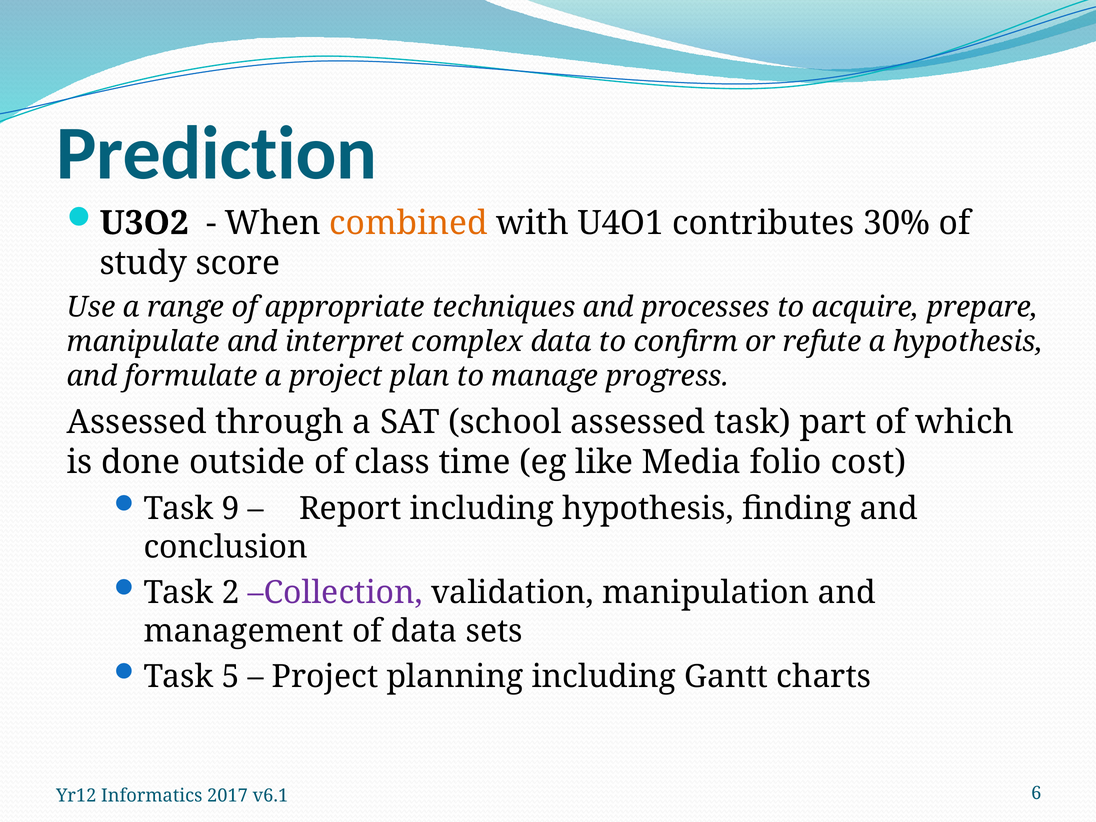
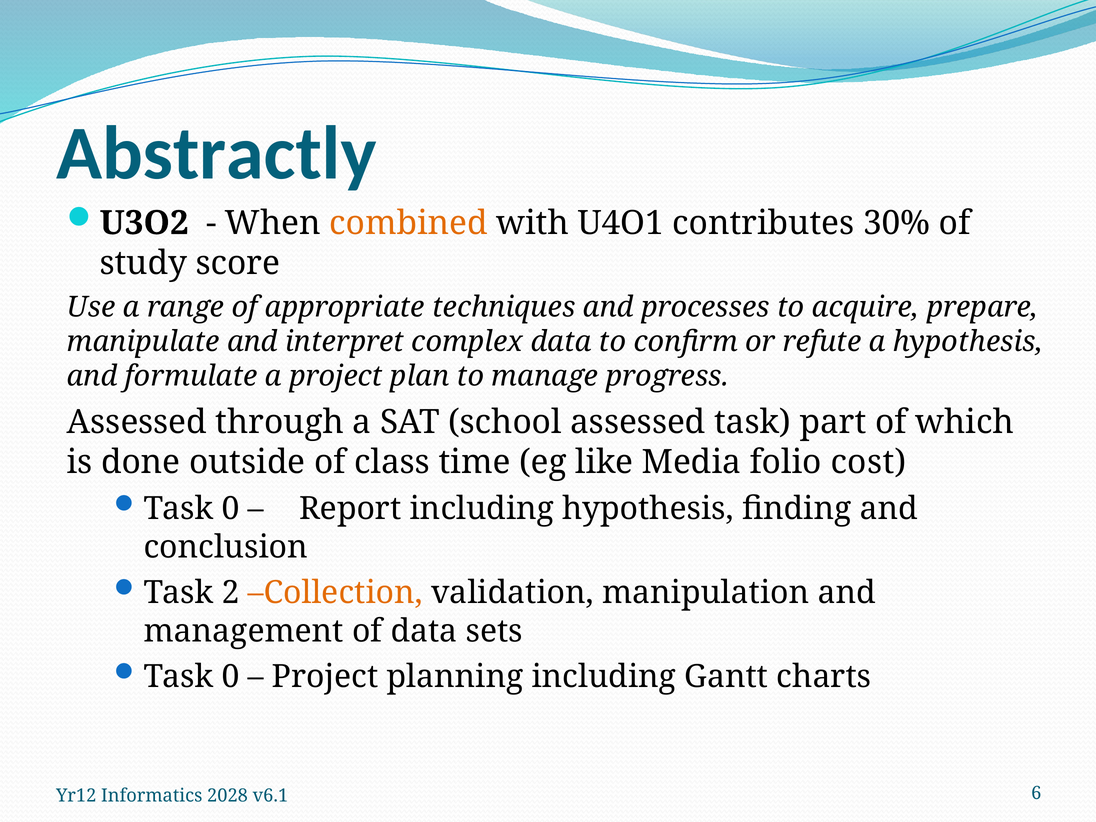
Prediction: Prediction -> Abstractly
9 at (230, 509): 9 -> 0
Collection colour: purple -> orange
5 at (230, 677): 5 -> 0
2017: 2017 -> 2028
